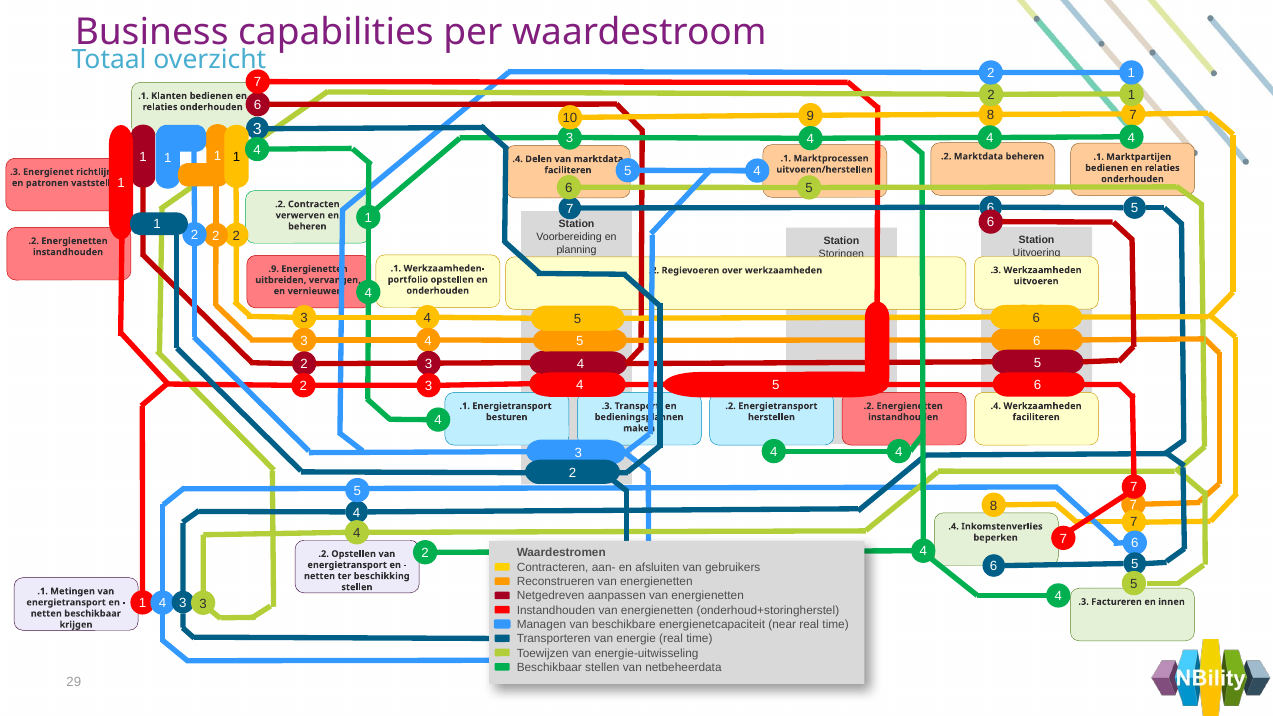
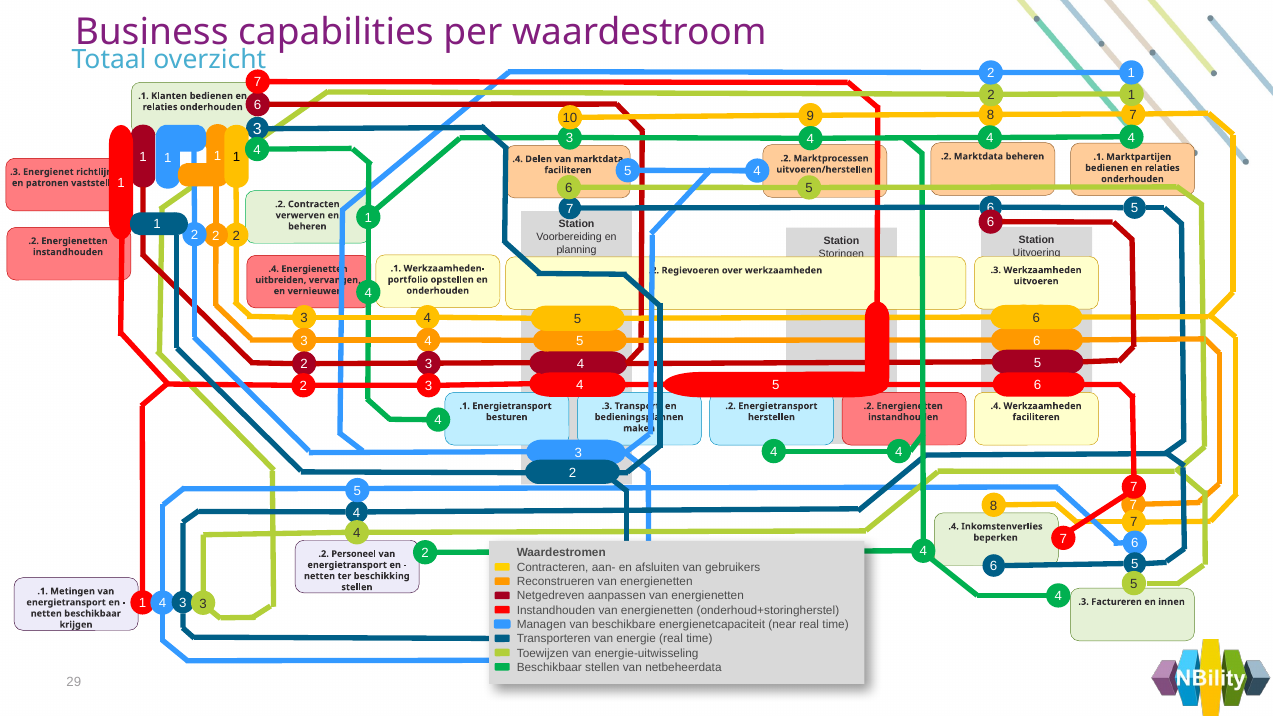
.1 at (786, 158): .1 -> .2
.9 at (274, 269): .9 -> .4
.2 Opstellen: Opstellen -> Personeel
